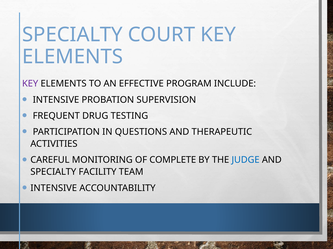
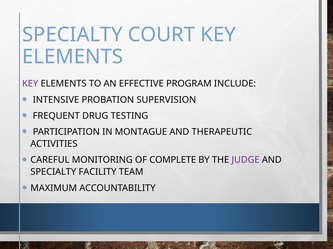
QUESTIONS: QUESTIONS -> MONTAGUE
JUDGE colour: blue -> purple
INTENSIVE at (54, 189): INTENSIVE -> MAXIMUM
